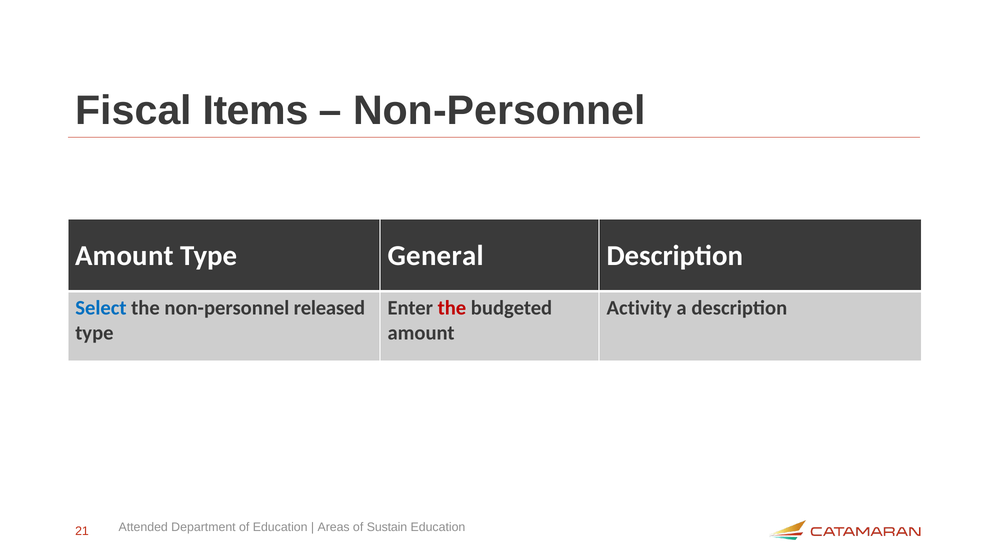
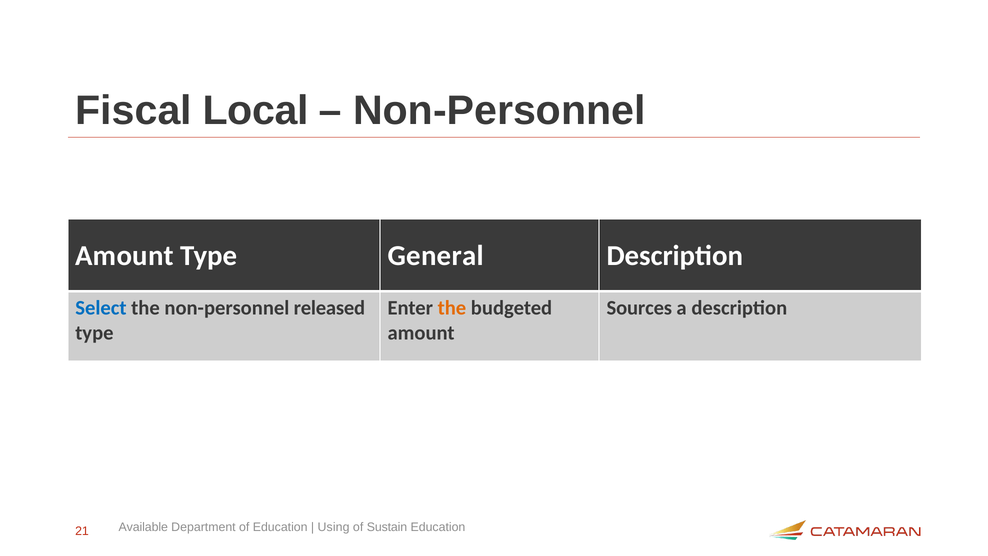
Items: Items -> Local
the at (452, 308) colour: red -> orange
Activity: Activity -> Sources
Attended: Attended -> Available
Areas: Areas -> Using
